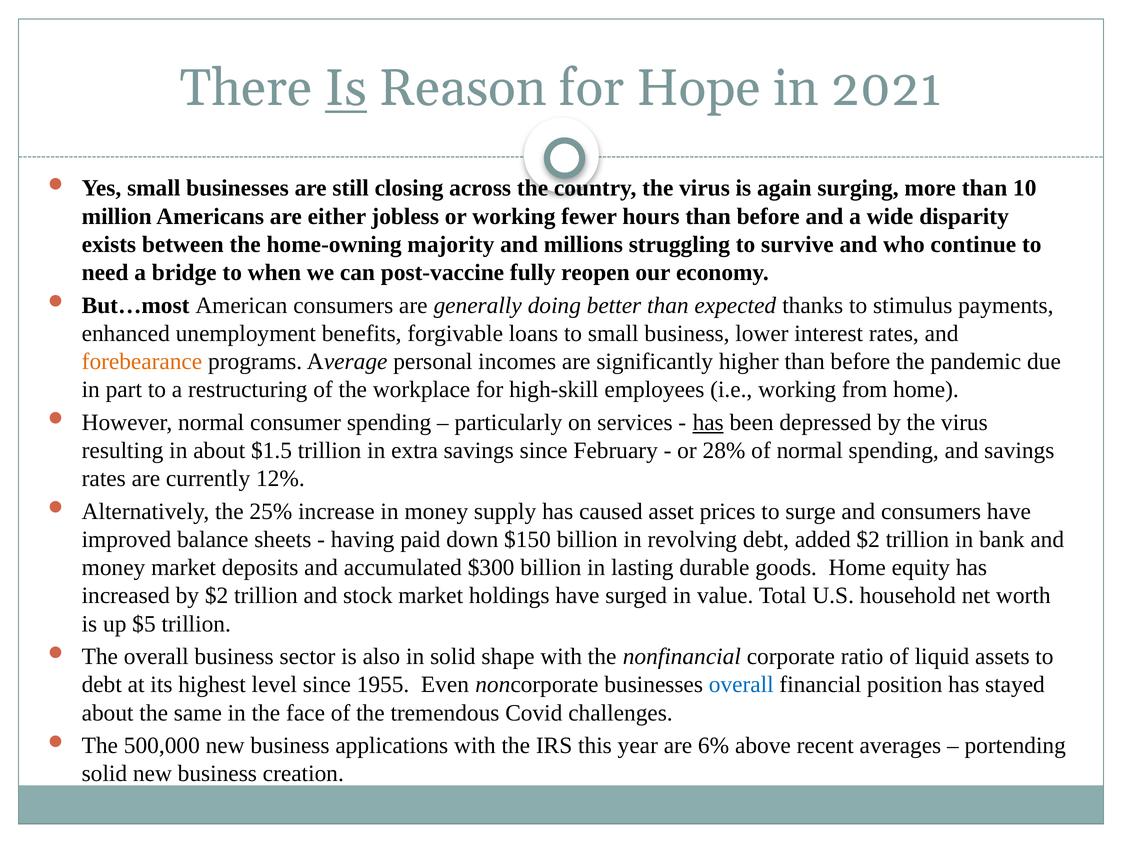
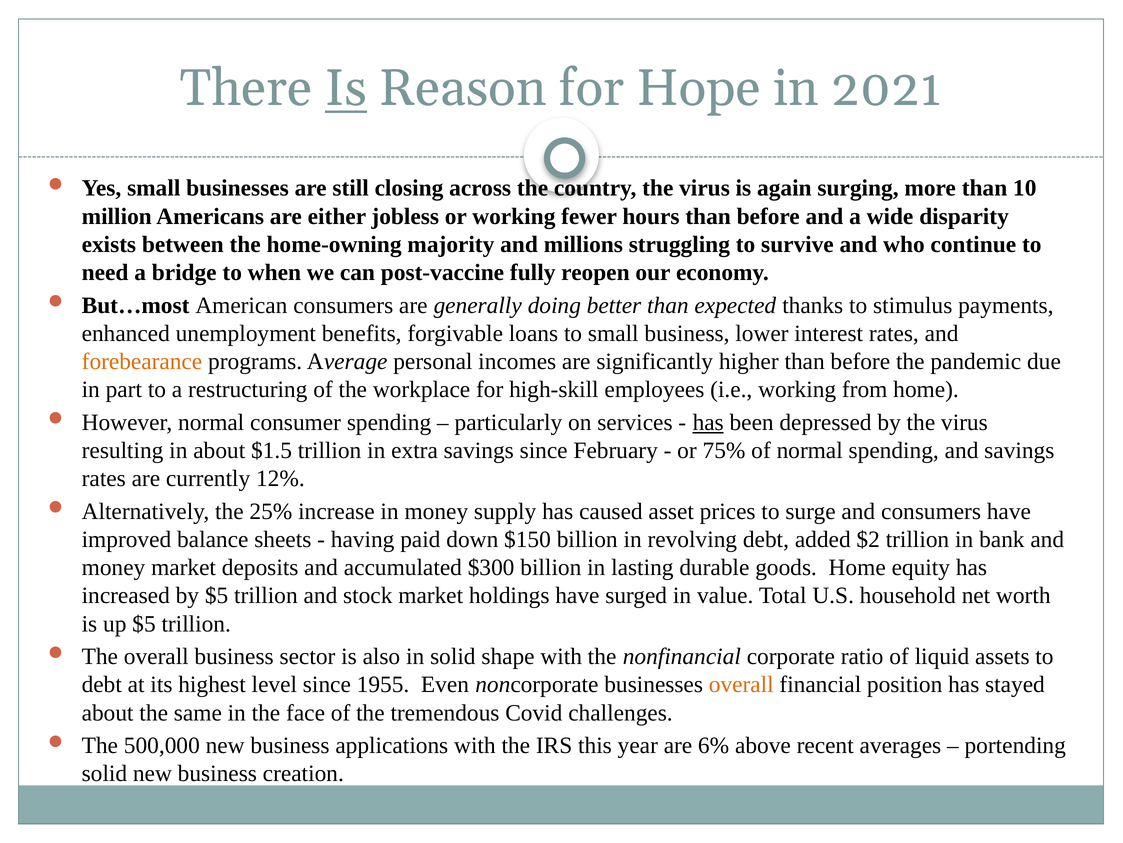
28%: 28% -> 75%
by $2: $2 -> $5
overall at (741, 684) colour: blue -> orange
